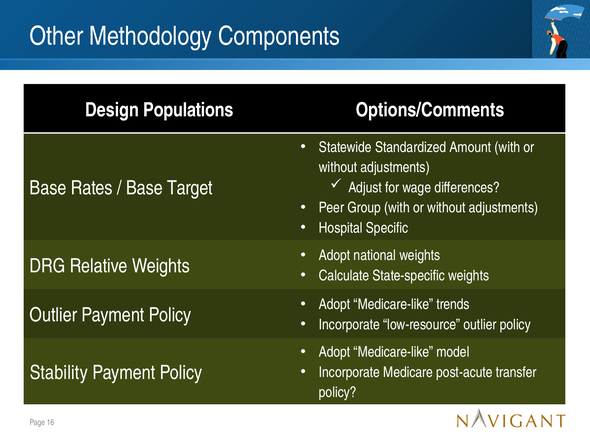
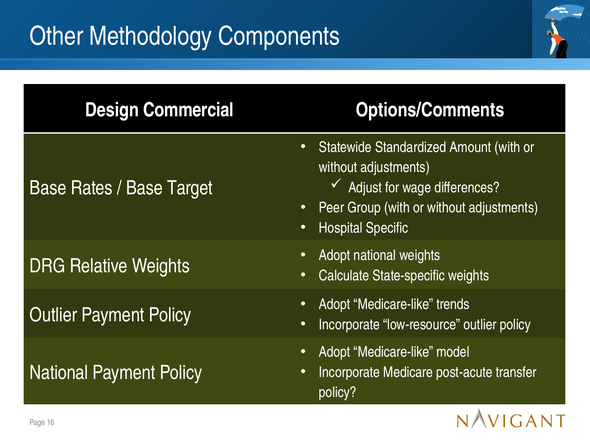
Populations: Populations -> Commercial
Stability at (59, 372): Stability -> National
